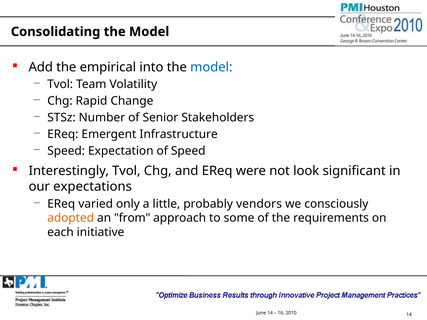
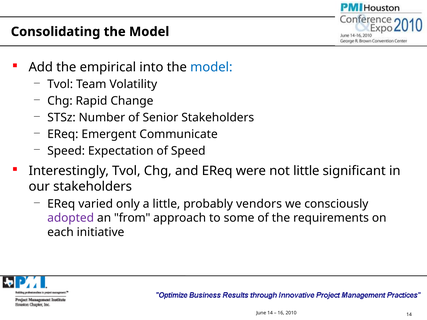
Infrastructure: Infrastructure -> Communicate
not look: look -> little
our expectations: expectations -> stakeholders
adopted colour: orange -> purple
